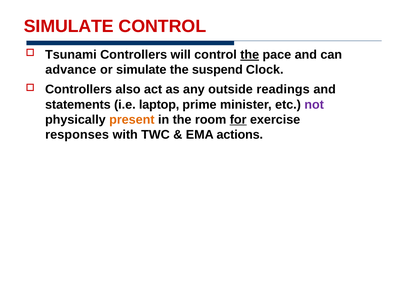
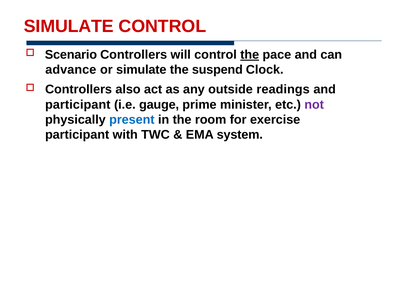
Tsunami: Tsunami -> Scenario
statements at (78, 105): statements -> participant
laptop: laptop -> gauge
present colour: orange -> blue
for underline: present -> none
responses at (77, 135): responses -> participant
actions: actions -> system
